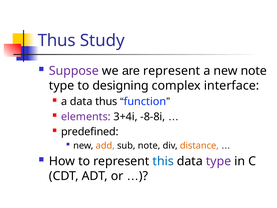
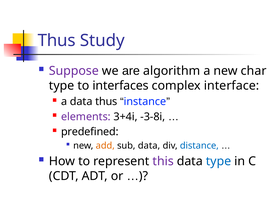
are represent: represent -> algorithm
new note: note -> char
designing: designing -> interfaces
function: function -> instance
-8-8i: -8-8i -> -3-8i
sub note: note -> data
distance colour: orange -> blue
this colour: blue -> purple
type at (219, 161) colour: purple -> blue
